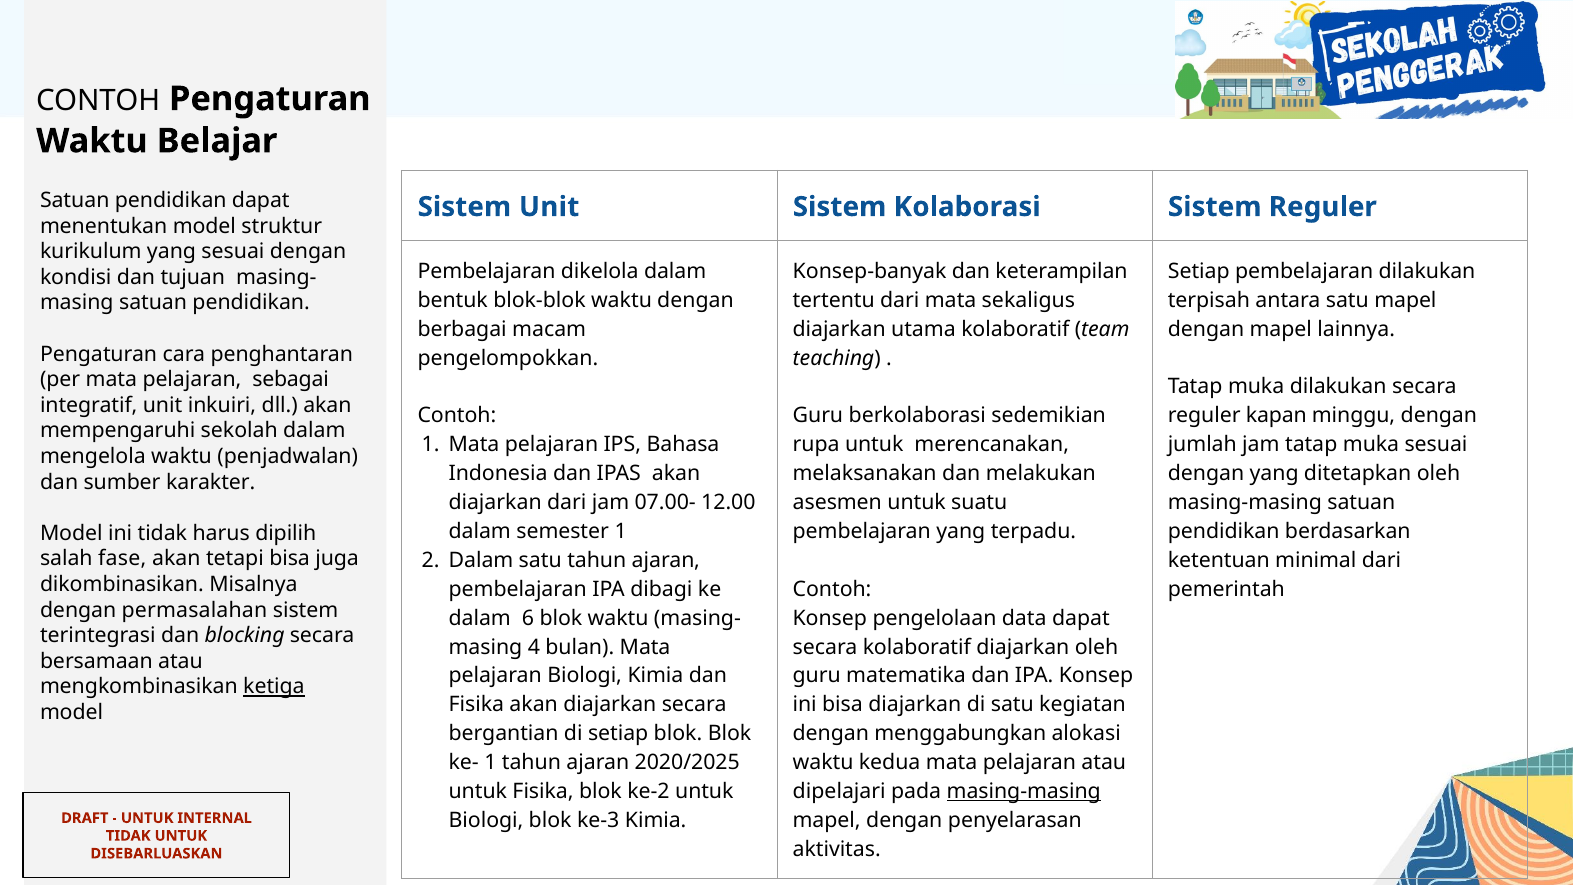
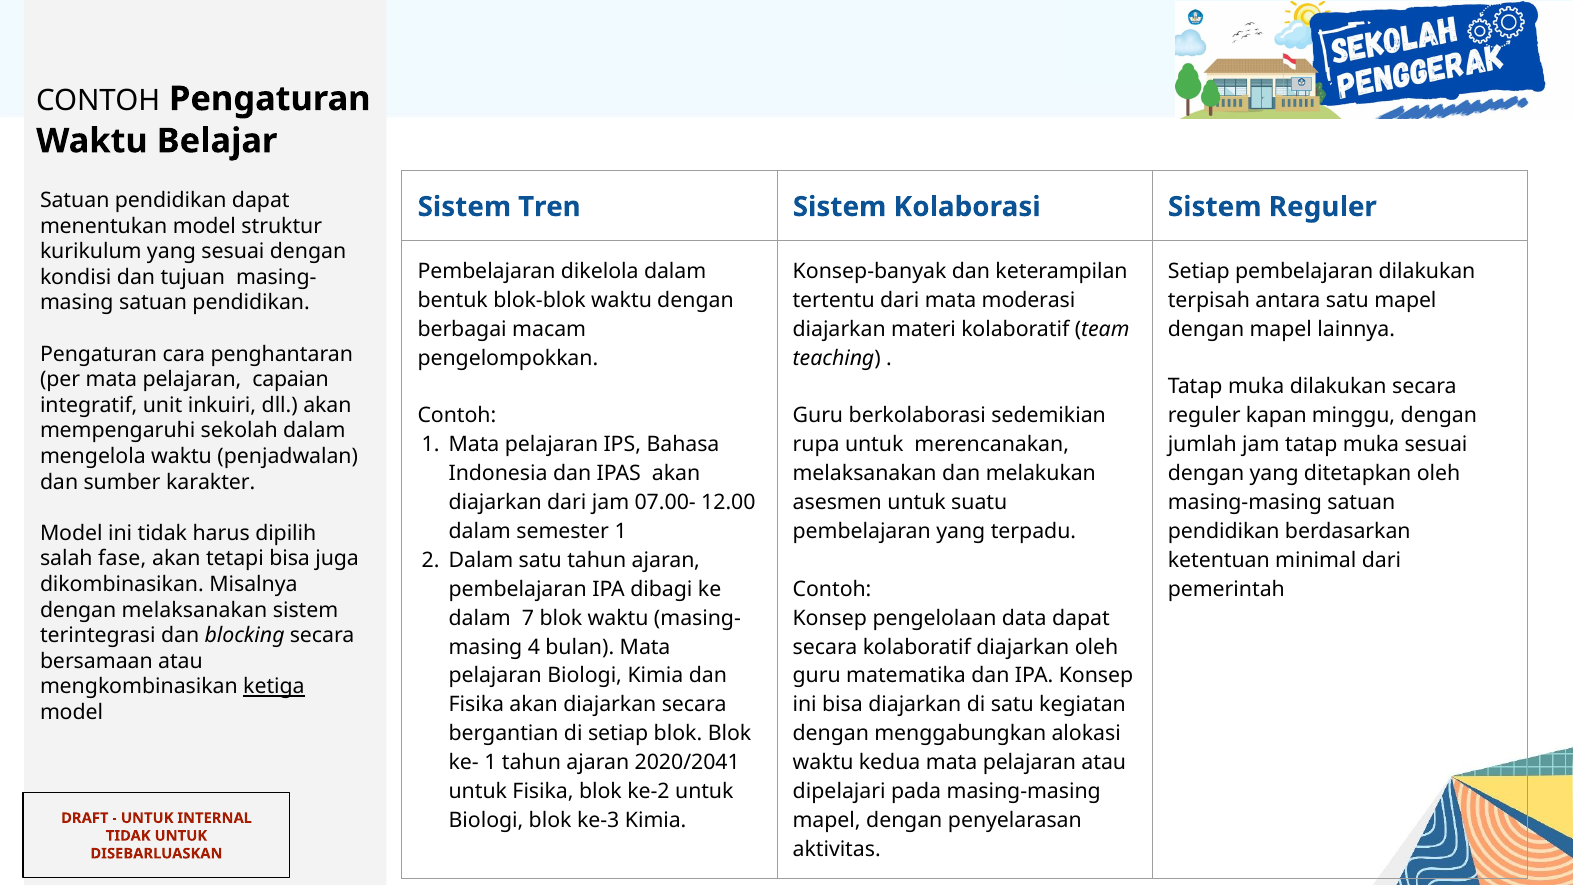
Sistem Unit: Unit -> Tren
sekaligus: sekaligus -> moderasi
utama: utama -> materi
sebagai: sebagai -> capaian
dengan permasalahan: permasalahan -> melaksanakan
6: 6 -> 7
2020/2025: 2020/2025 -> 2020/2041
masing-masing at (1024, 791) underline: present -> none
